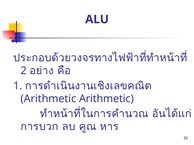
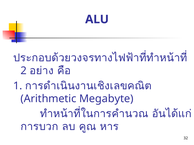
Arithmetic Arithmetic: Arithmetic -> Megabyte
